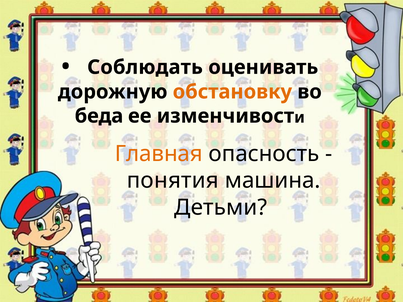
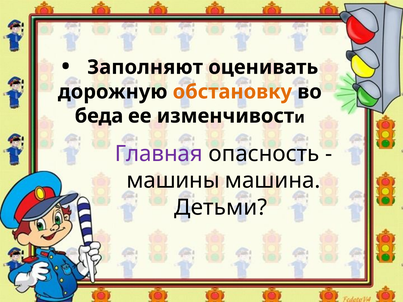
Соблюдать: Соблюдать -> Заполняют
Главная colour: orange -> purple
понятия: понятия -> машины
